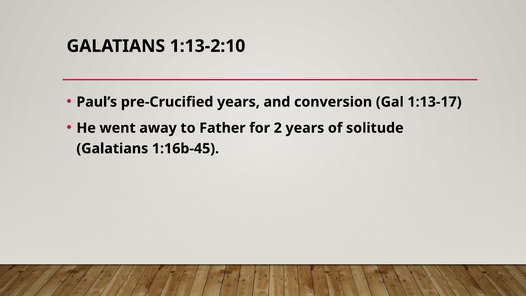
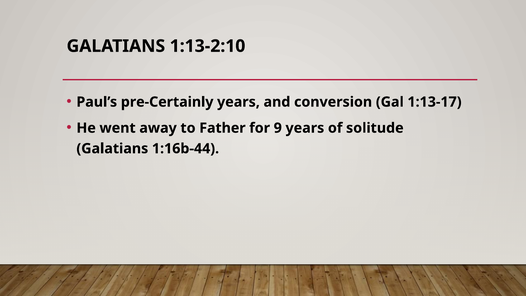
pre-Crucified: pre-Crucified -> pre-Certainly
2: 2 -> 9
1:16b-45: 1:16b-45 -> 1:16b-44
